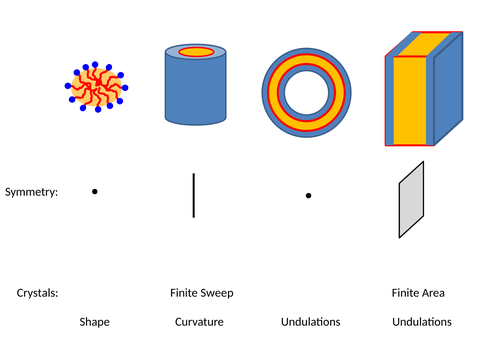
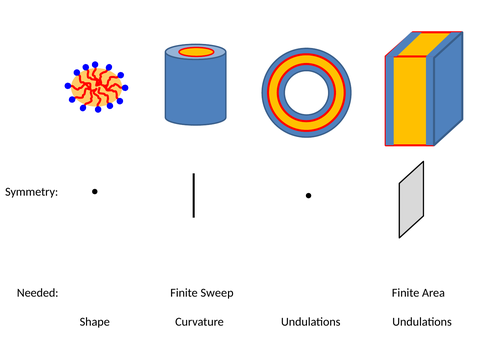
Crystals: Crystals -> Needed
